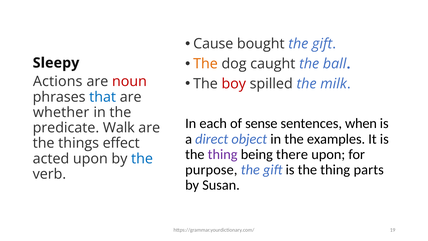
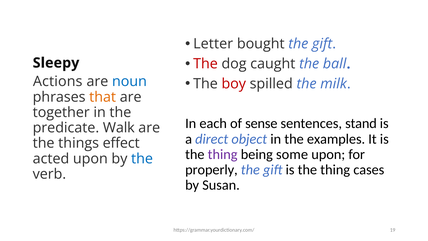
Cause: Cause -> Letter
The at (205, 64) colour: orange -> red
noun colour: red -> blue
that colour: blue -> orange
whether: whether -> together
when: when -> stand
there: there -> some
purpose: purpose -> properly
parts: parts -> cases
